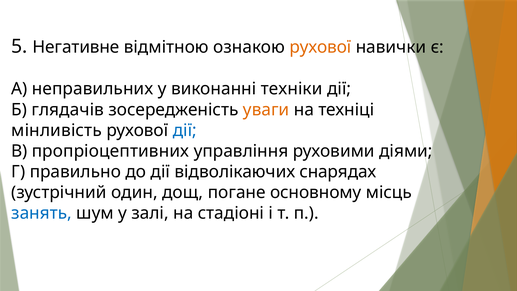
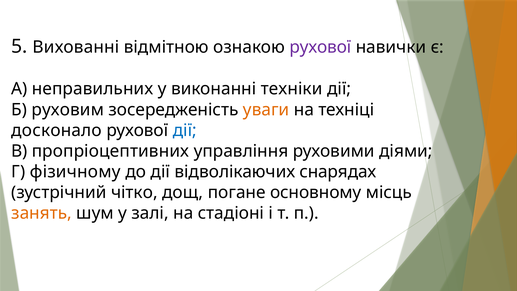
Негативне: Негативне -> Вихованні
рухової at (320, 47) colour: orange -> purple
глядачів: глядачів -> руховим
мінливість: мінливість -> досконало
правильно: правильно -> фізичному
один: один -> чітко
занять colour: blue -> orange
